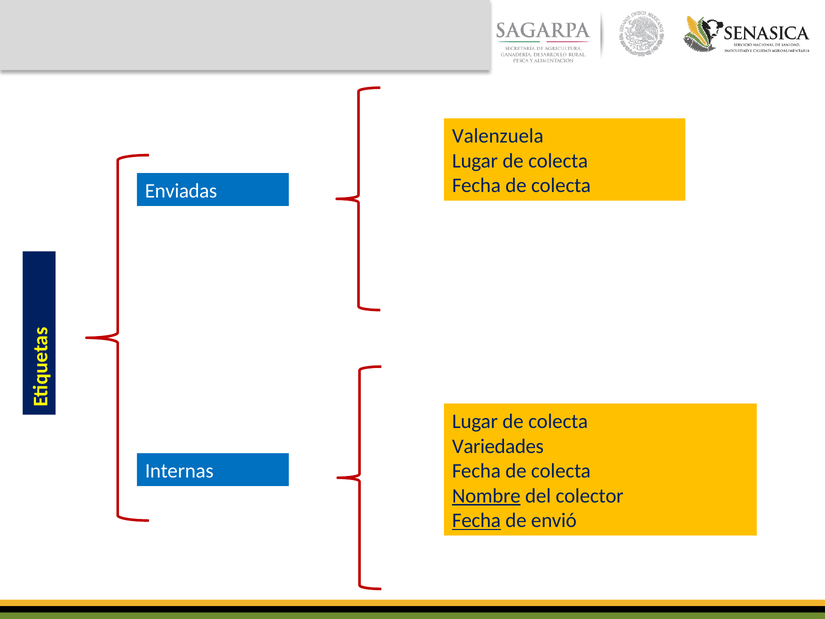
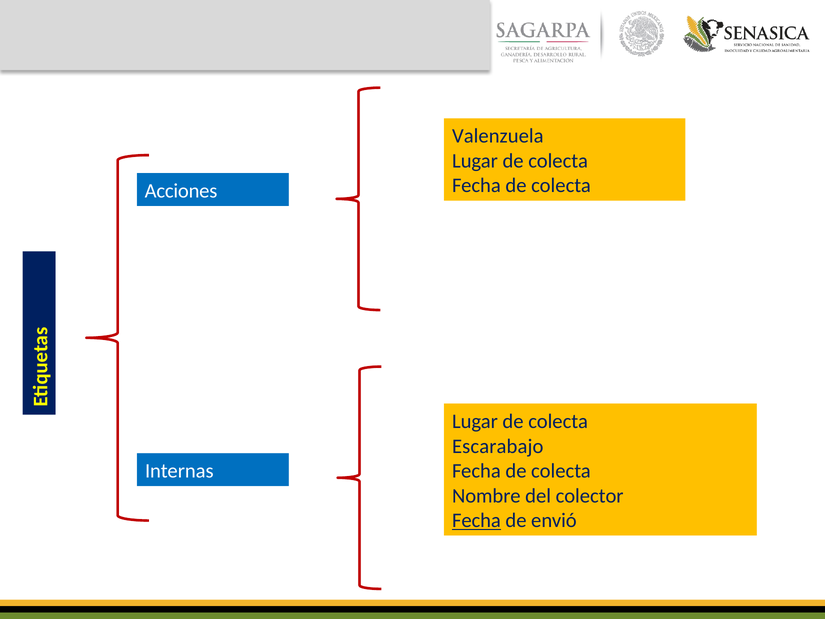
Enviadas: Enviadas -> Acciones
Variedades: Variedades -> Escarabajo
Nombre underline: present -> none
